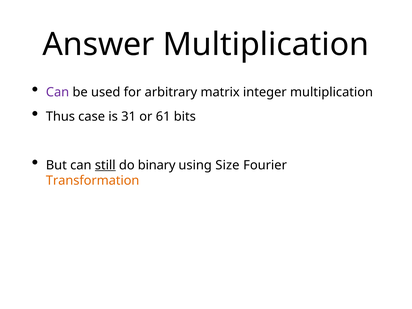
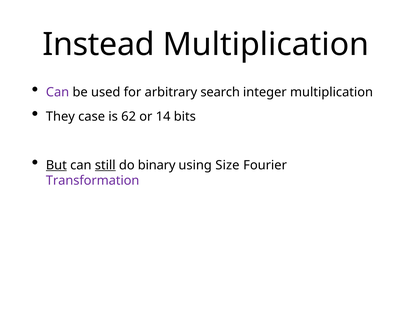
Answer: Answer -> Instead
matrix: matrix -> search
Thus: Thus -> They
31: 31 -> 62
61: 61 -> 14
But underline: none -> present
Transformation colour: orange -> purple
